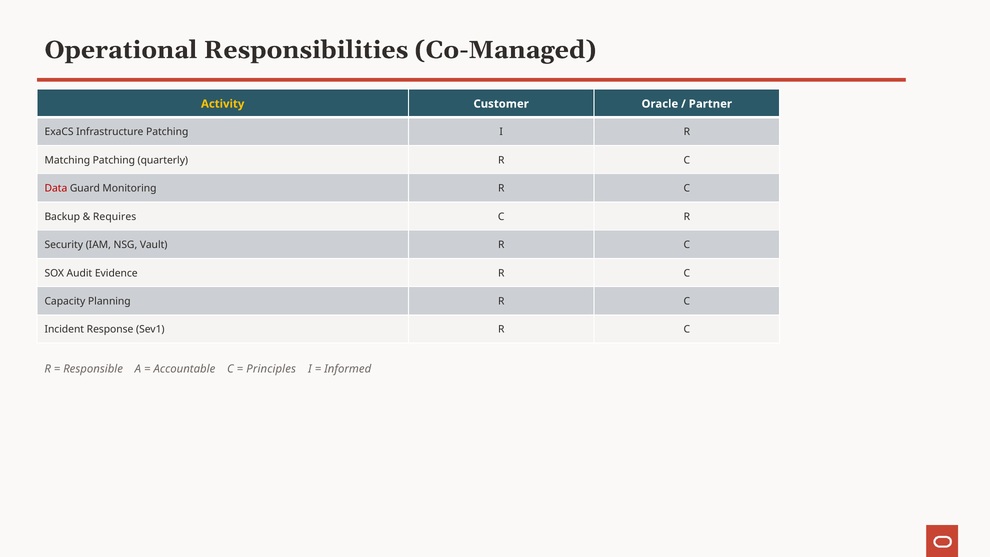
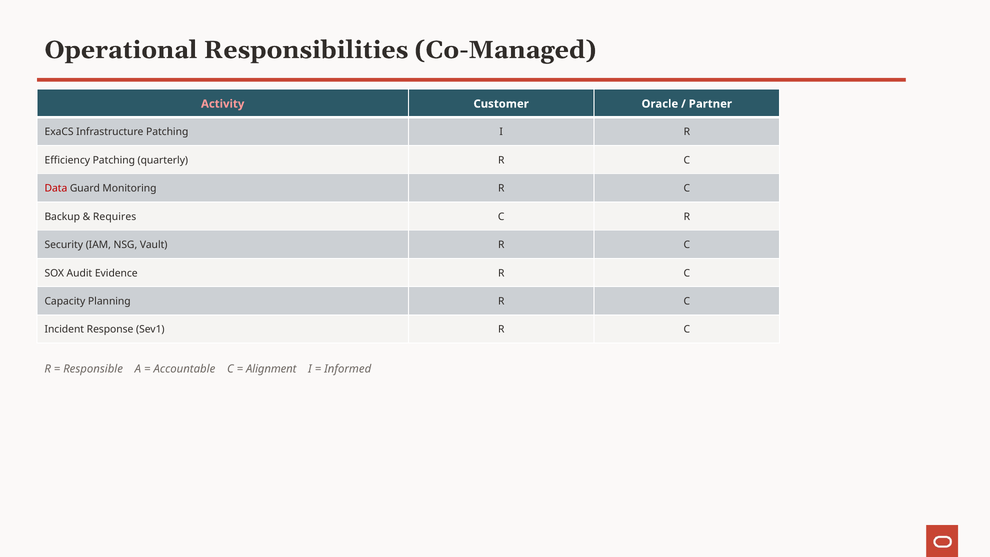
Activity colour: yellow -> pink
Matching: Matching -> Efficiency
Principles: Principles -> Alignment
